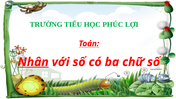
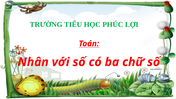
Nhân underline: present -> none
